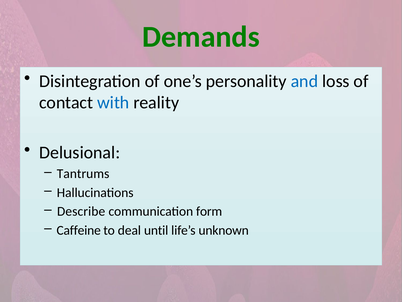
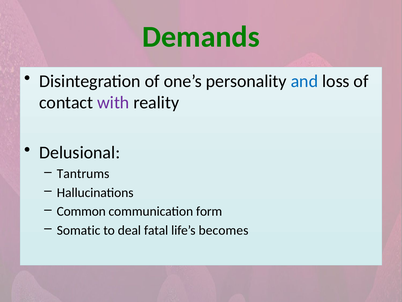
with colour: blue -> purple
Describe: Describe -> Common
Caffeine: Caffeine -> Somatic
until: until -> fatal
unknown: unknown -> becomes
